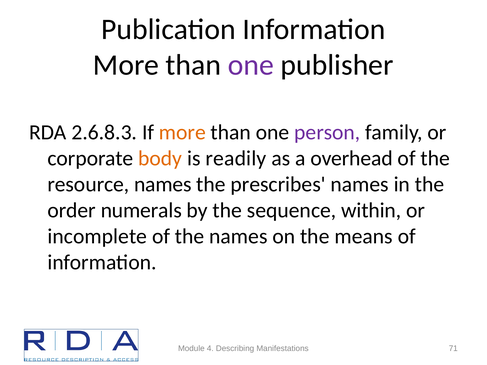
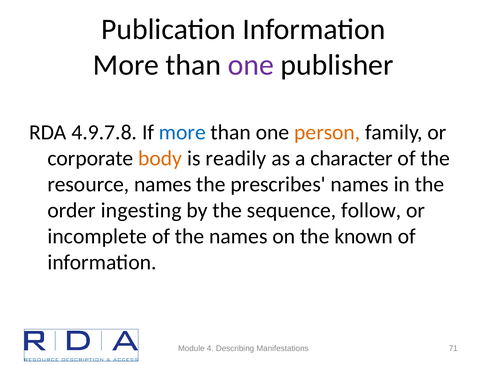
2.6.8.3: 2.6.8.3 -> 4.9.7.8
more at (182, 132) colour: orange -> blue
person colour: purple -> orange
overhead: overhead -> character
numerals: numerals -> ingesting
within: within -> follow
means: means -> known
